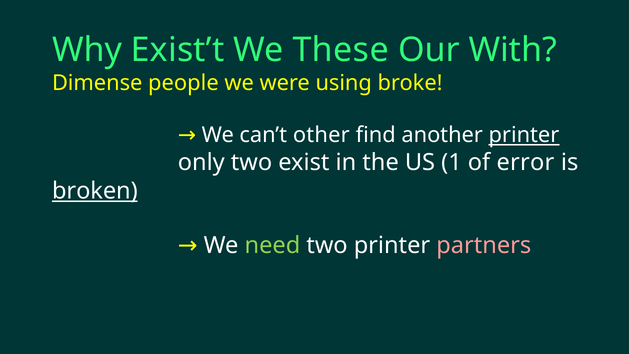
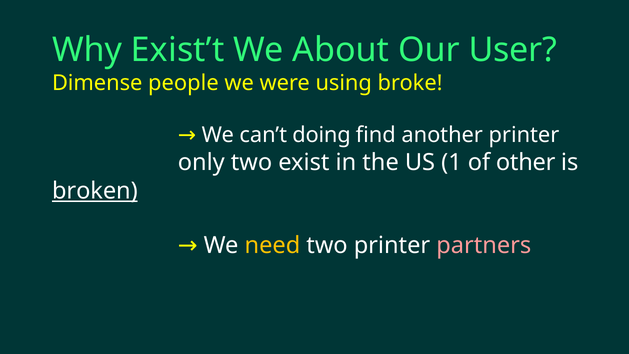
These: These -> About
With: With -> User
other: other -> doing
printer at (524, 135) underline: present -> none
error: error -> other
need colour: light green -> yellow
